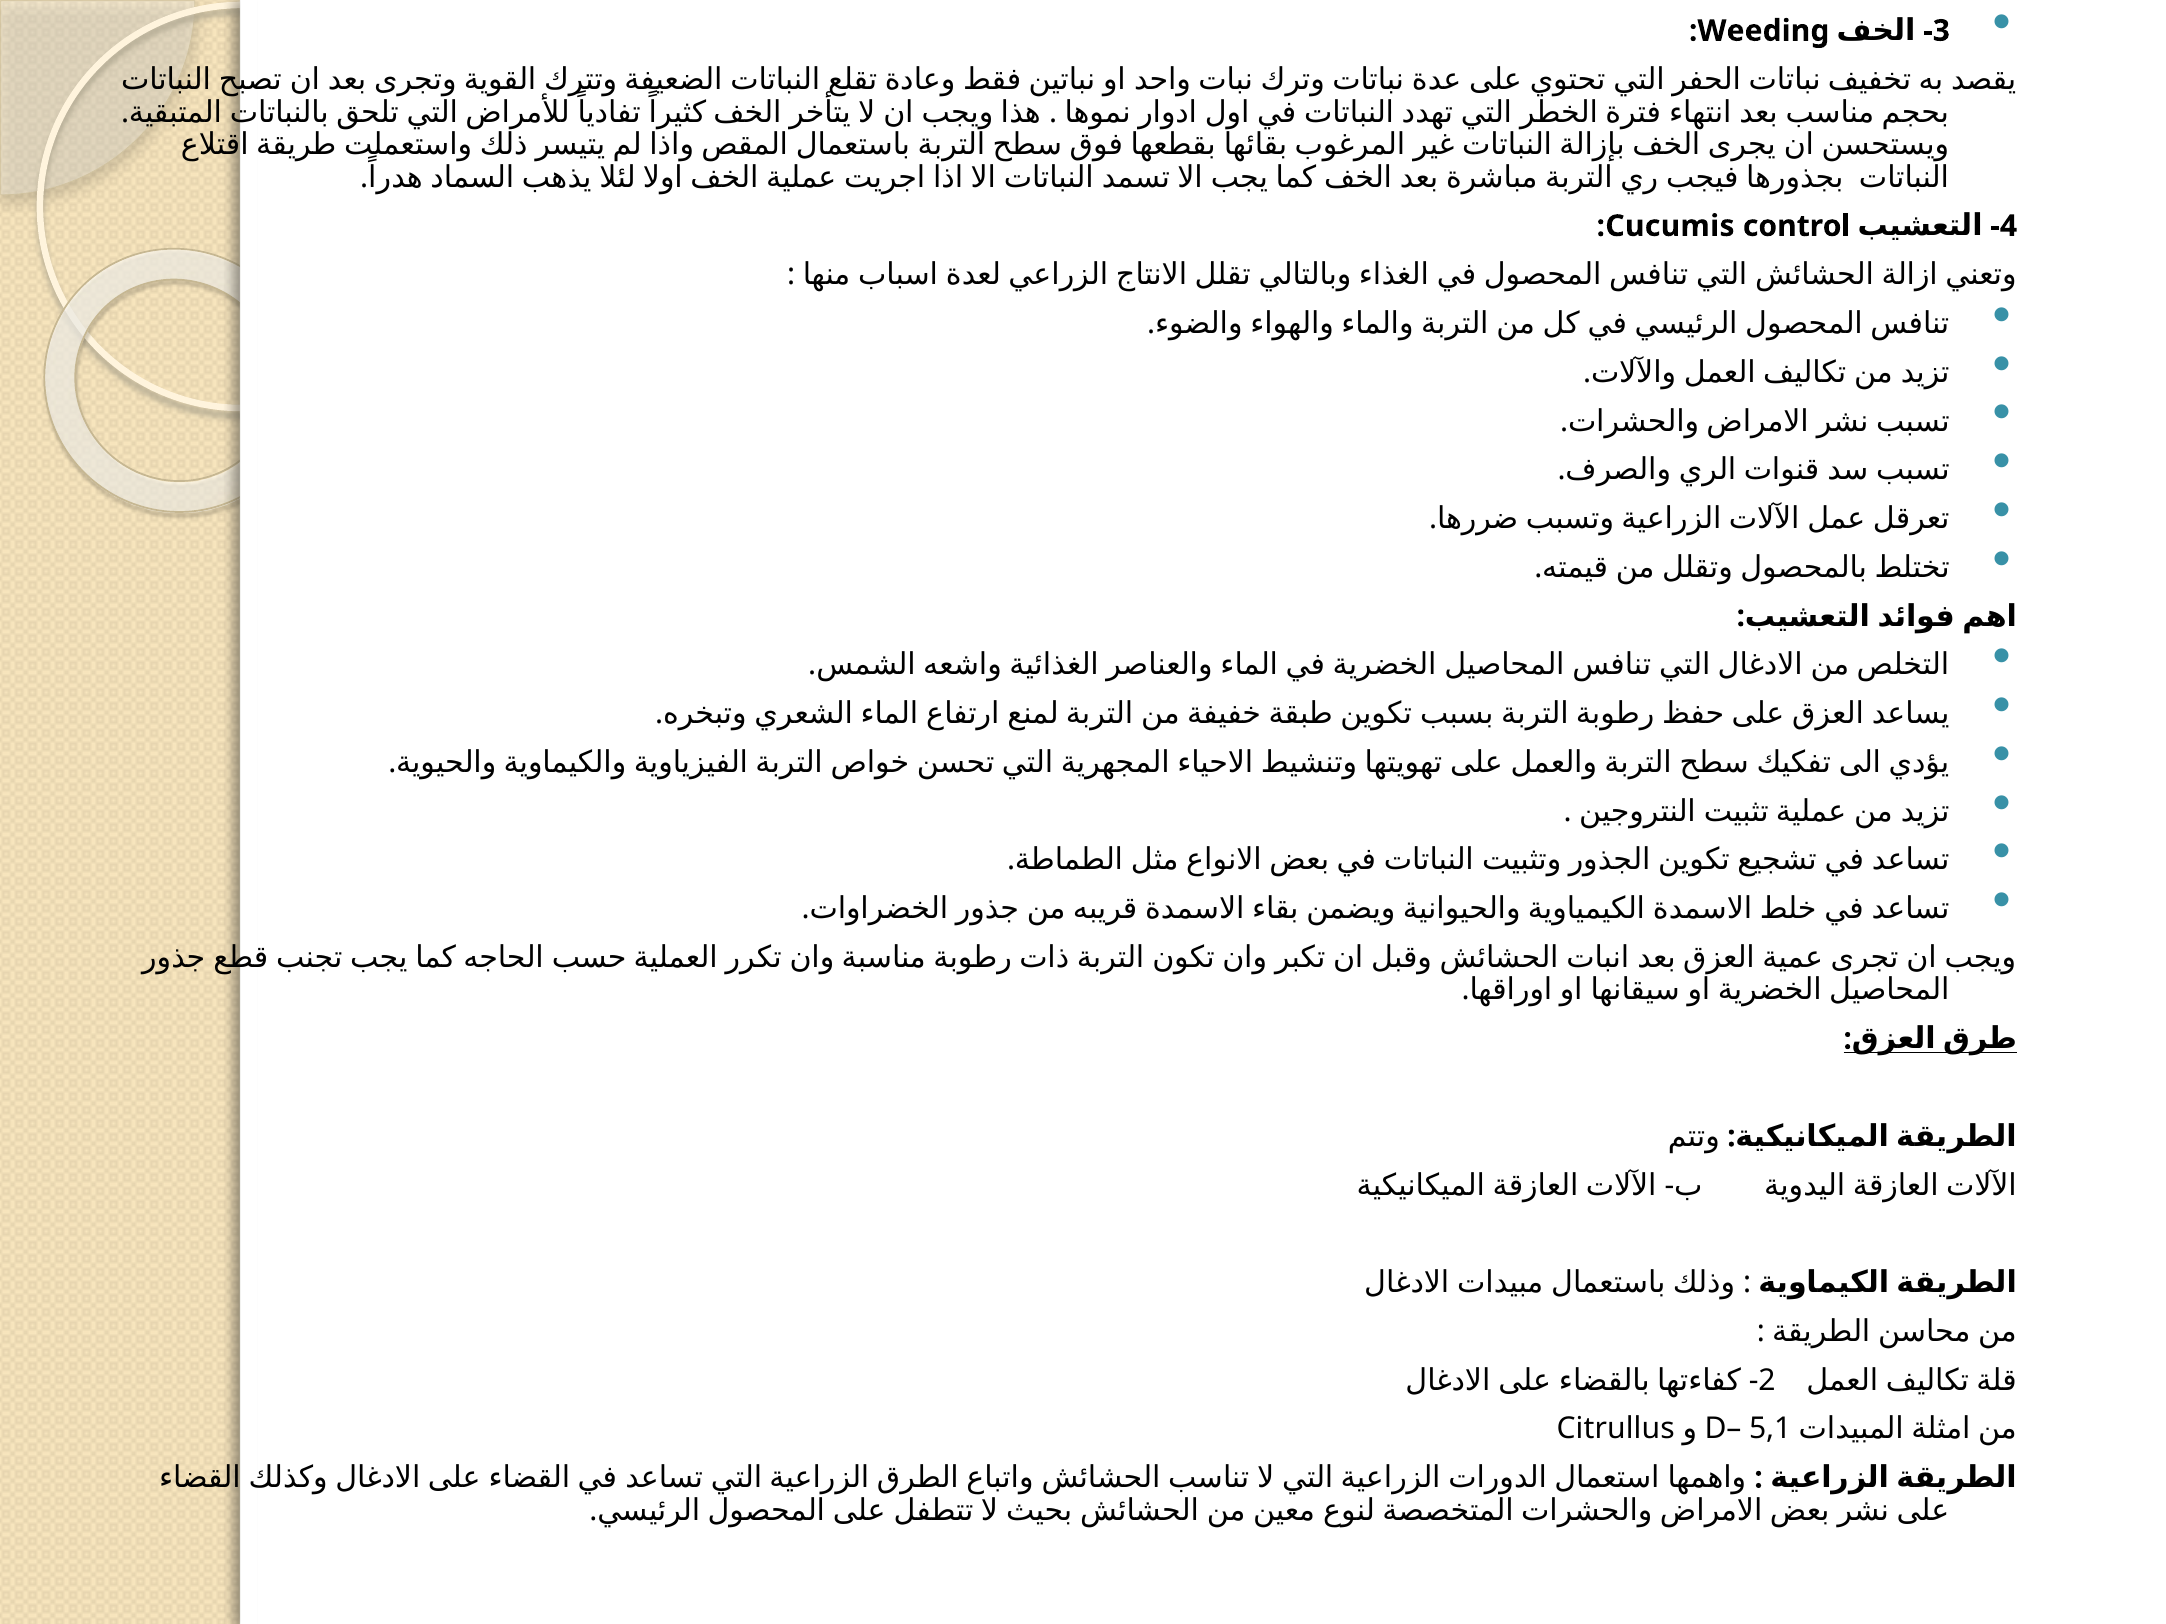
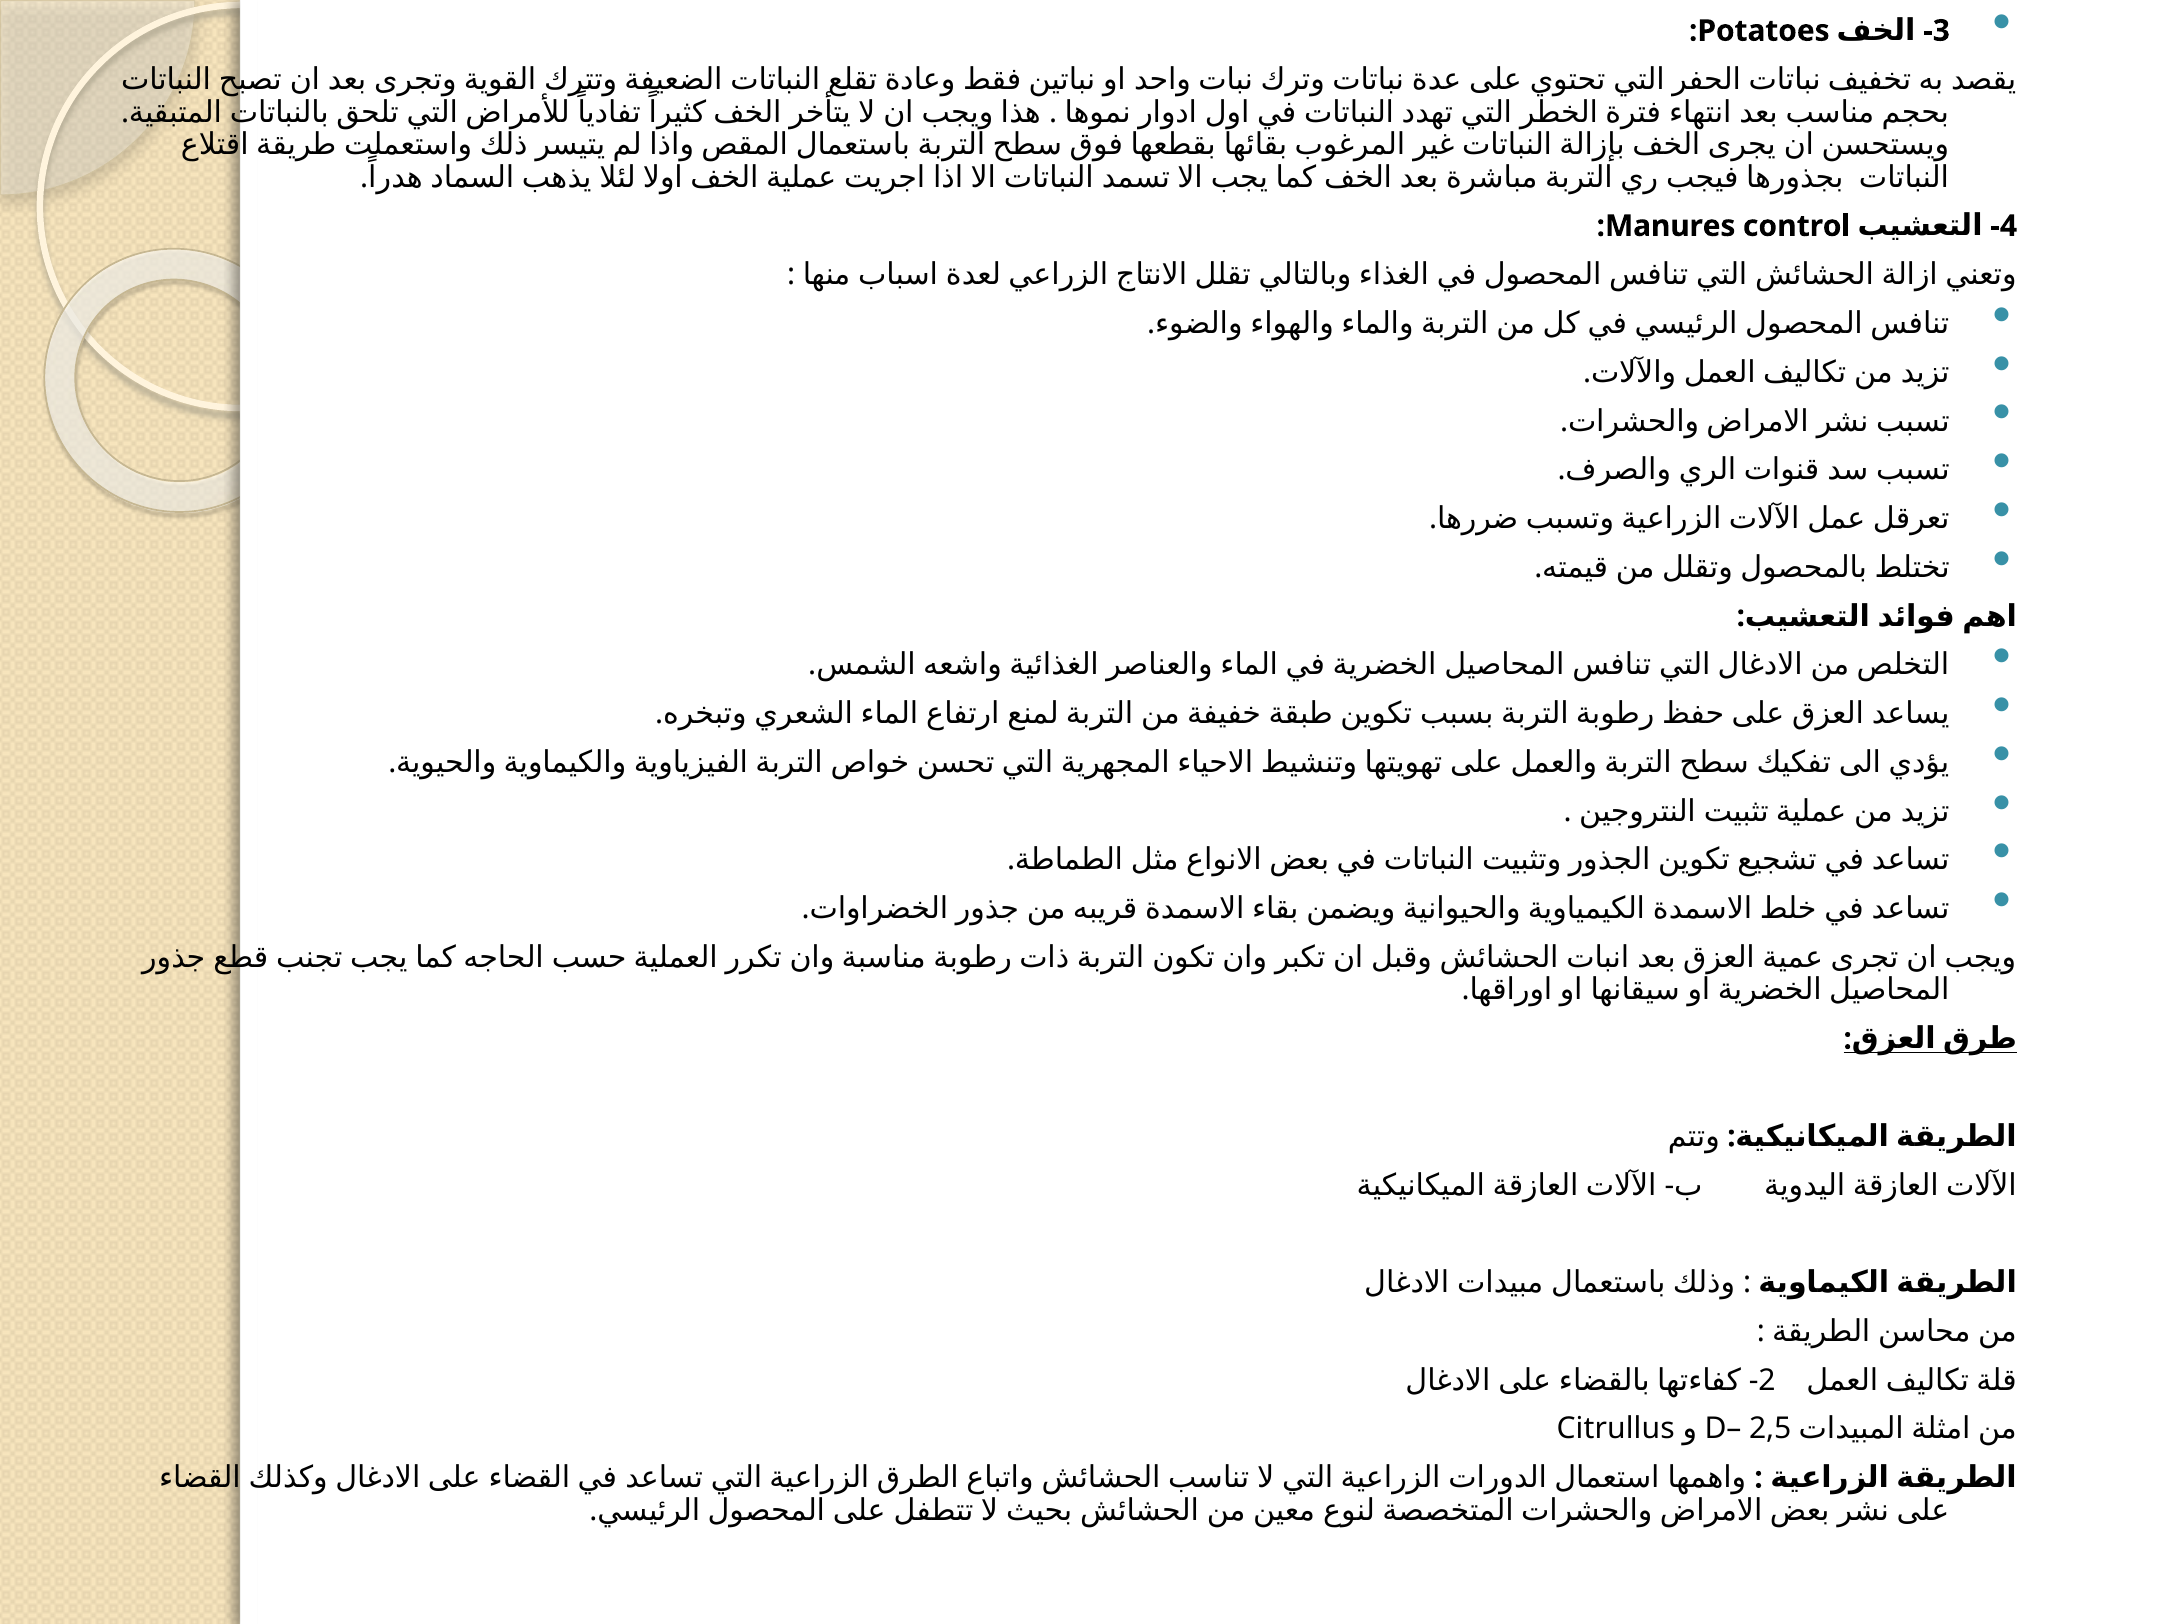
Weeding: Weeding -> Potatoes
Cucumis: Cucumis -> Manures
5,1: 5,1 -> 2,5
